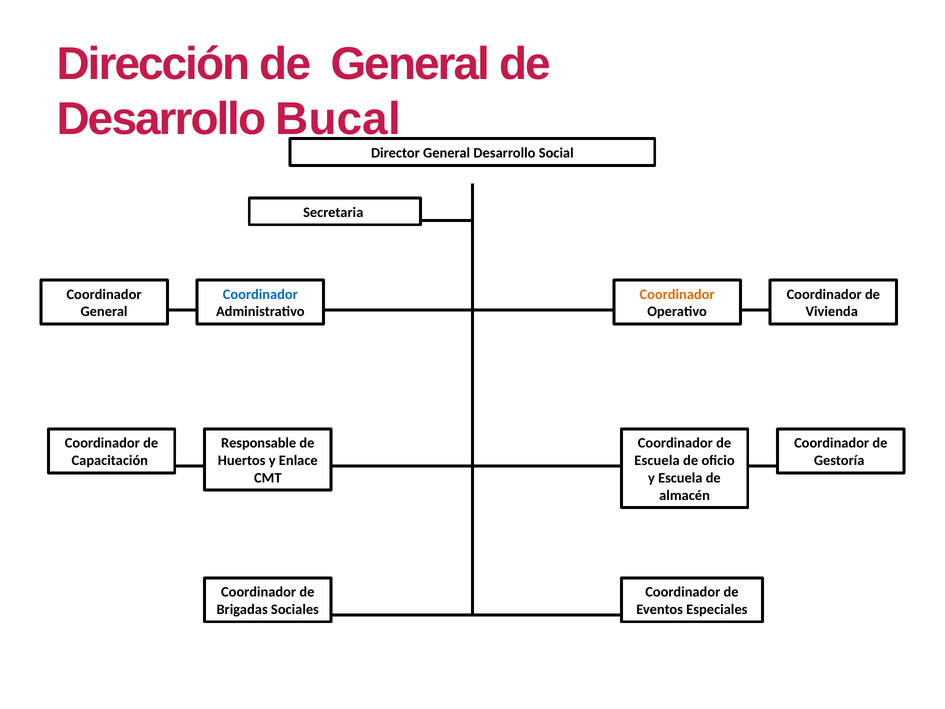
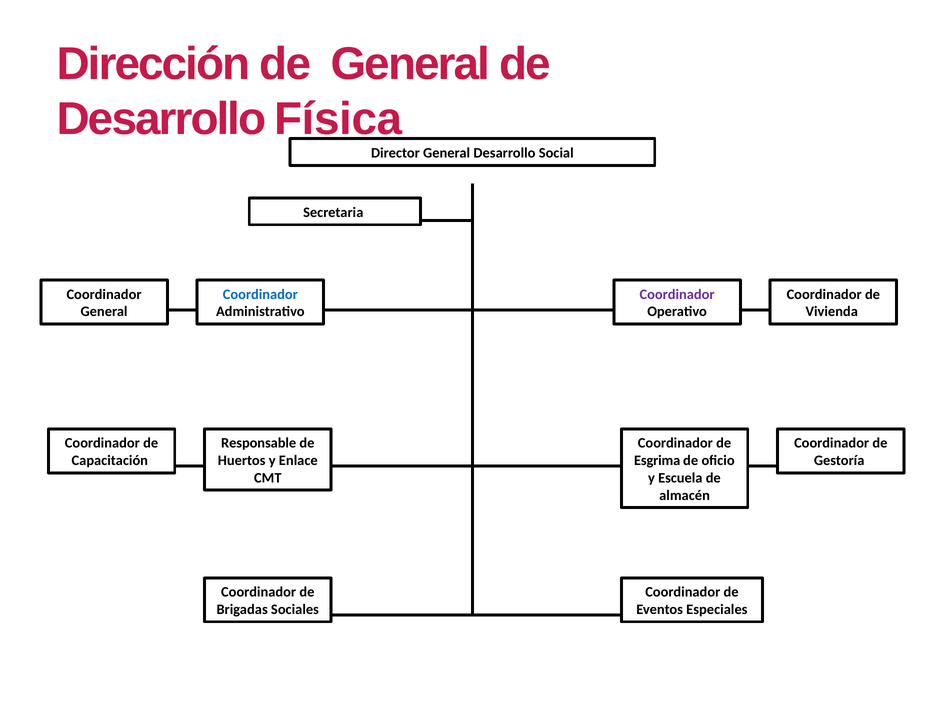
Bucal: Bucal -> Física
Coordinador at (677, 294) colour: orange -> purple
Escuela at (657, 460): Escuela -> Esgrima
